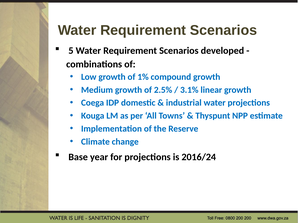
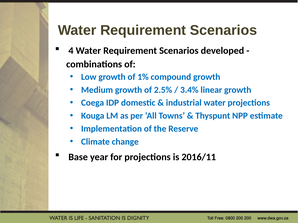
5: 5 -> 4
3.1%: 3.1% -> 3.4%
2016/24: 2016/24 -> 2016/11
